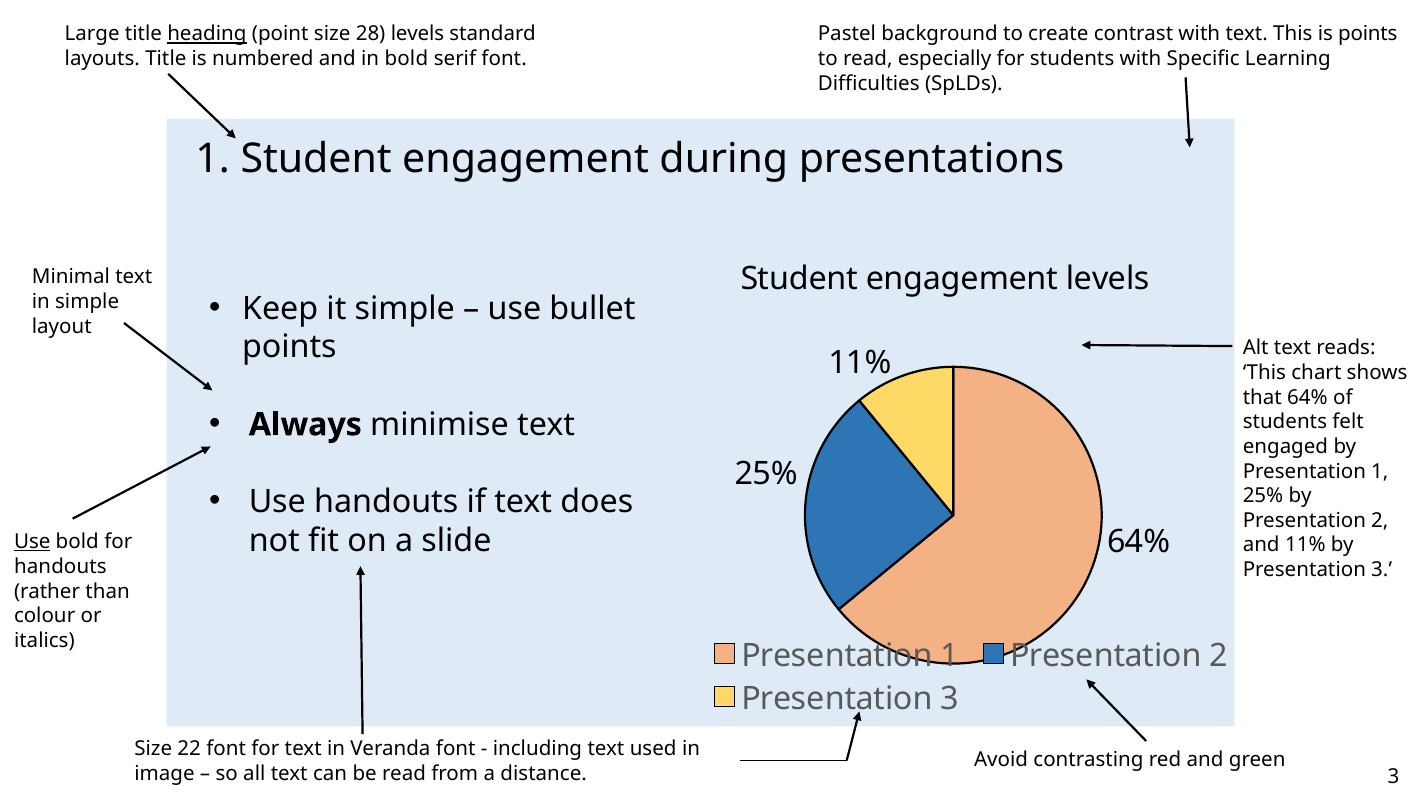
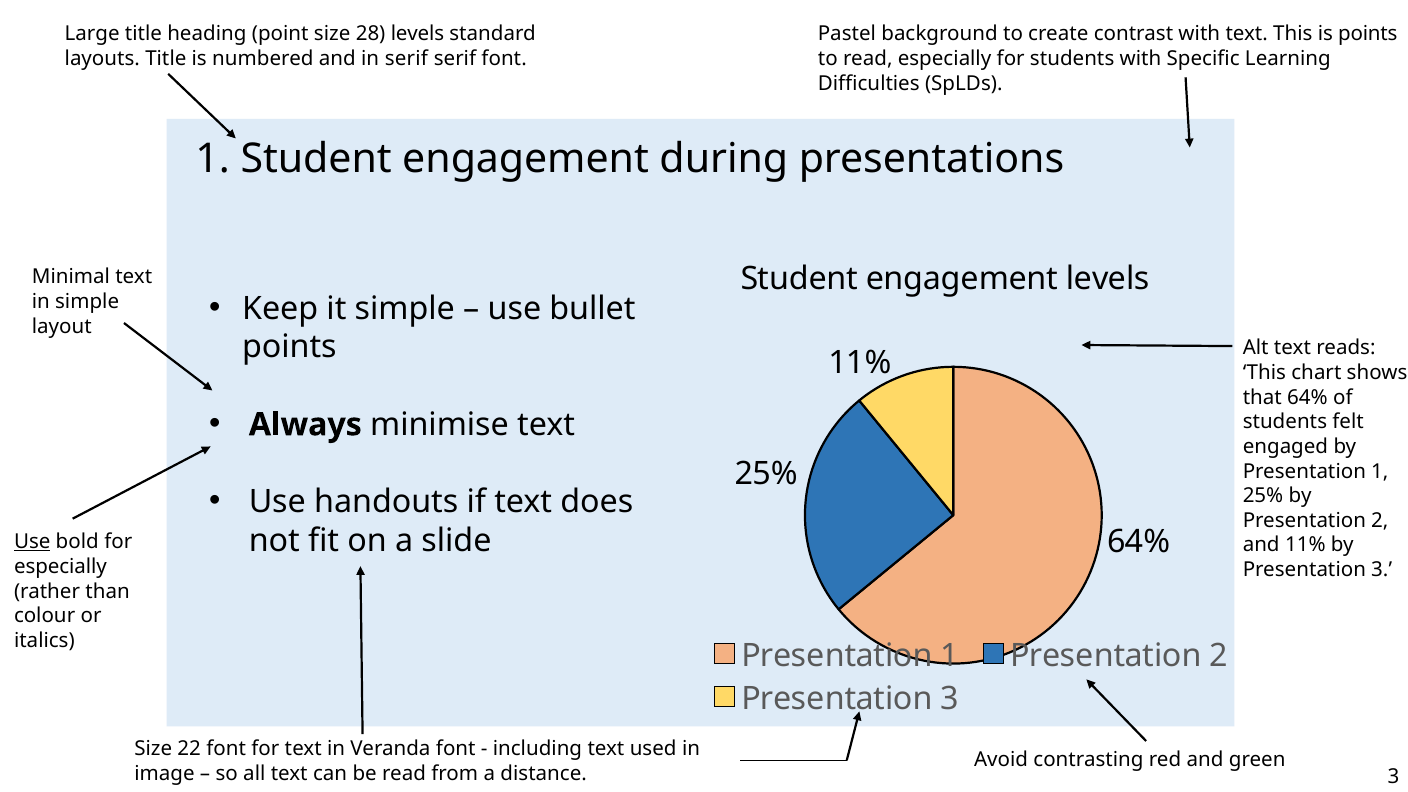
heading underline: present -> none
in bold: bold -> serif
handouts at (60, 567): handouts -> especially
